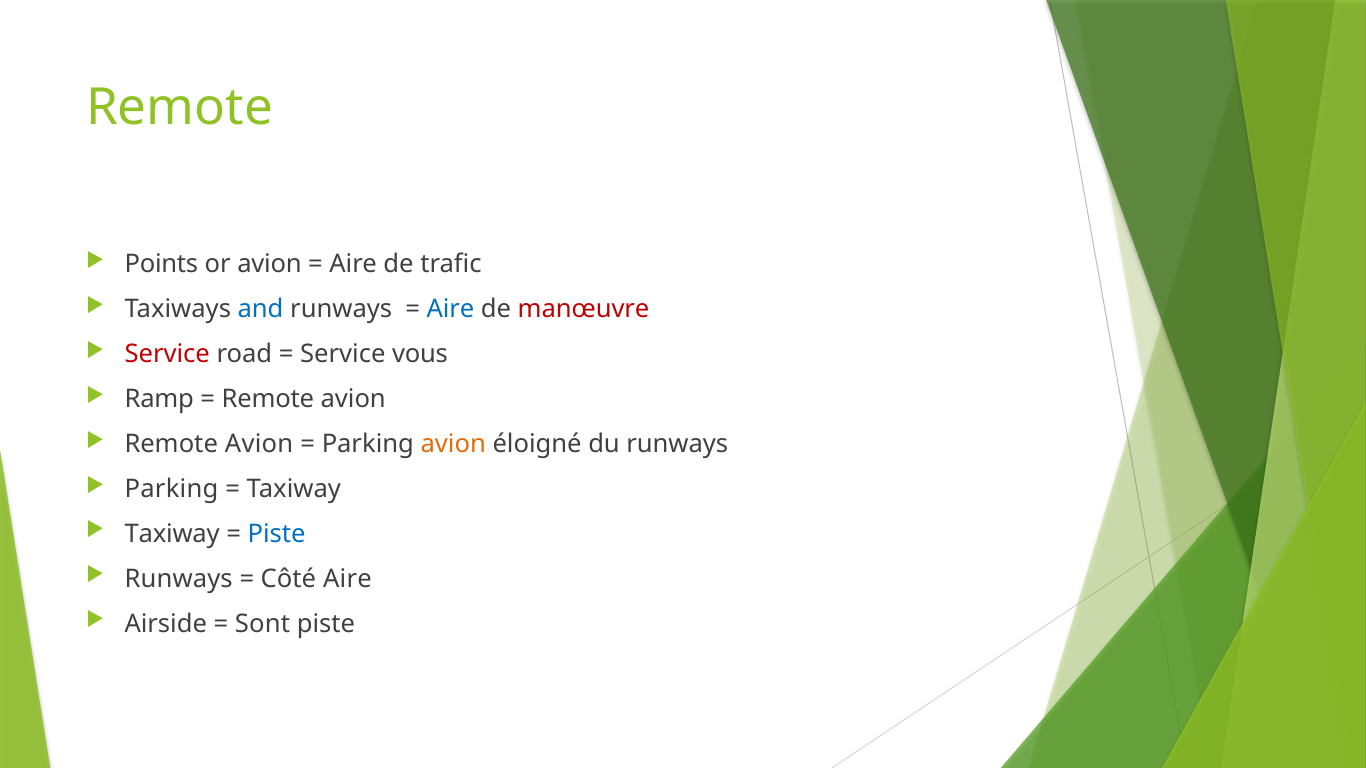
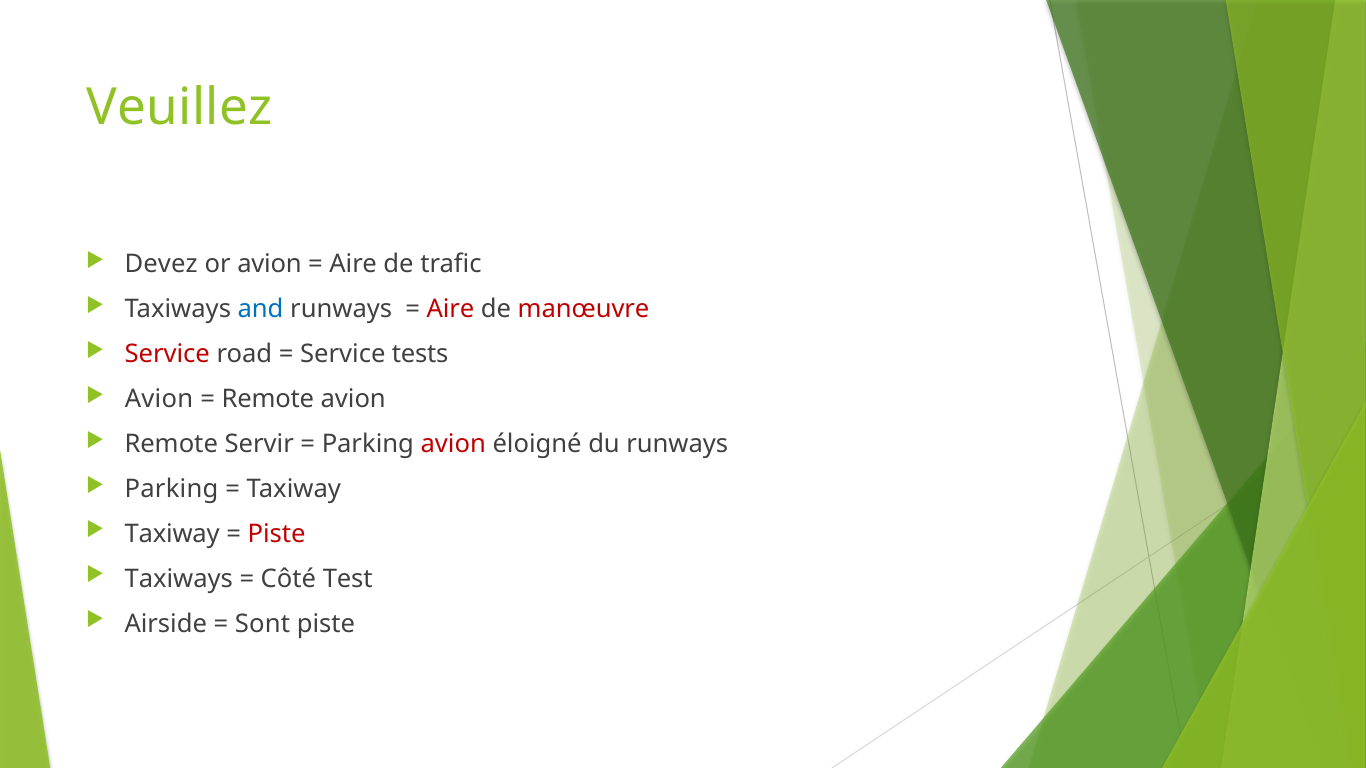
Remote at (180, 108): Remote -> Veuillez
Points: Points -> Devez
Aire at (451, 309) colour: blue -> red
vous: vous -> tests
Ramp at (159, 399): Ramp -> Avion
Avion at (259, 444): Avion -> Servir
avion at (453, 444) colour: orange -> red
Piste at (277, 534) colour: blue -> red
Runways at (179, 579): Runways -> Taxiways
Côté Aire: Aire -> Test
